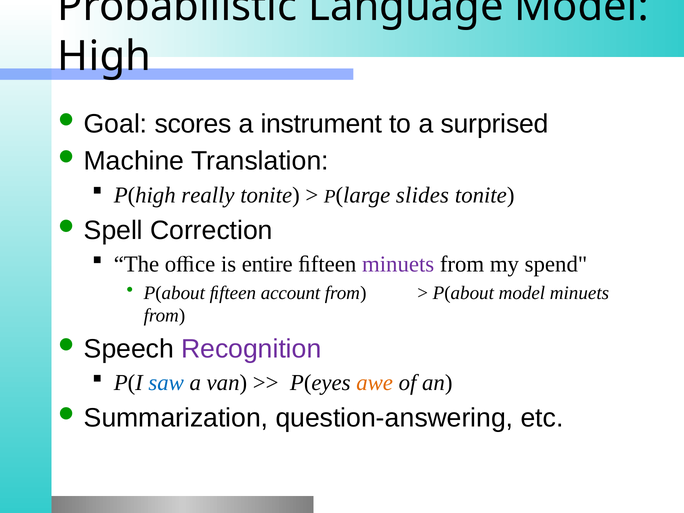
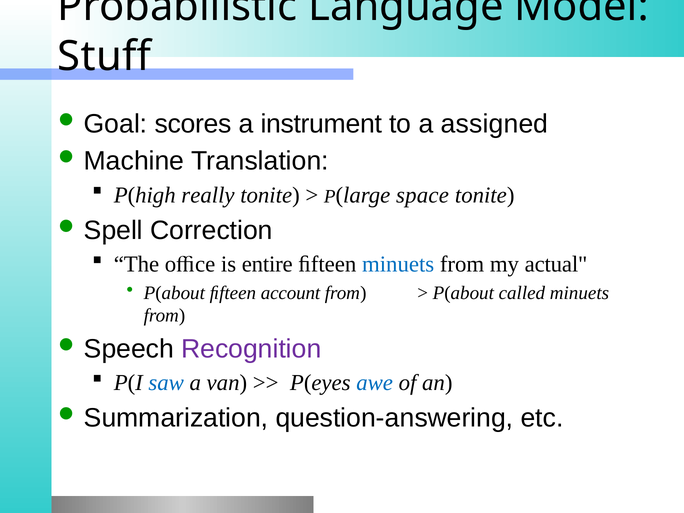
High: High -> Stuff
surprised: surprised -> assigned
slides: slides -> space
minuets at (398, 264) colour: purple -> blue
spend: spend -> actual
P(about model: model -> called
awe colour: orange -> blue
